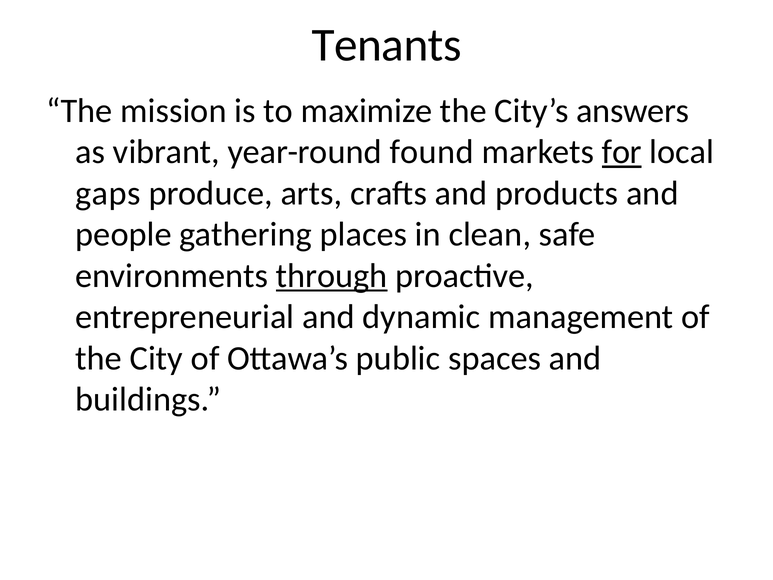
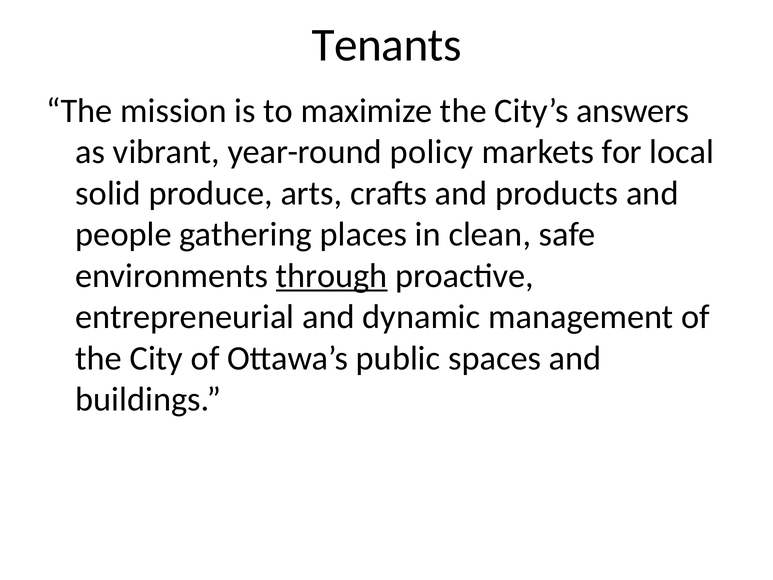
found: found -> policy
for underline: present -> none
gaps: gaps -> solid
